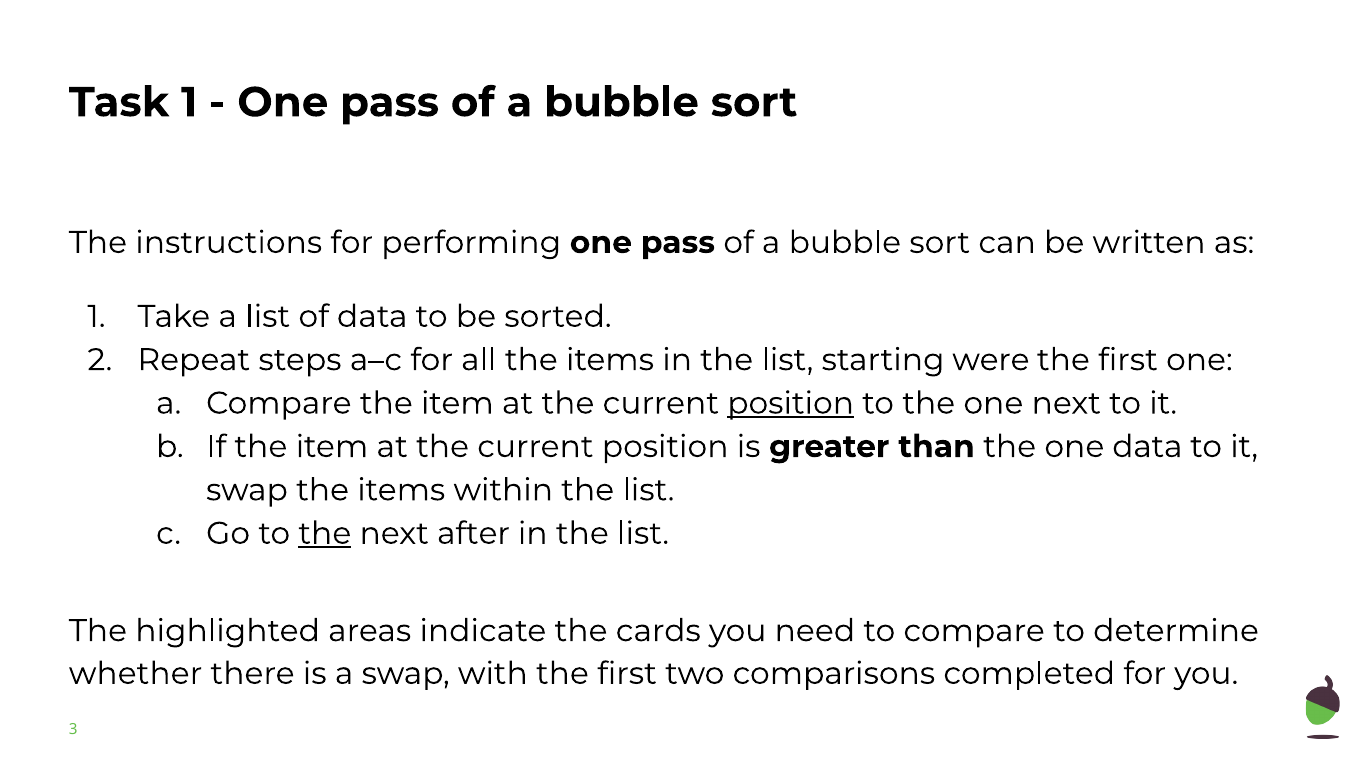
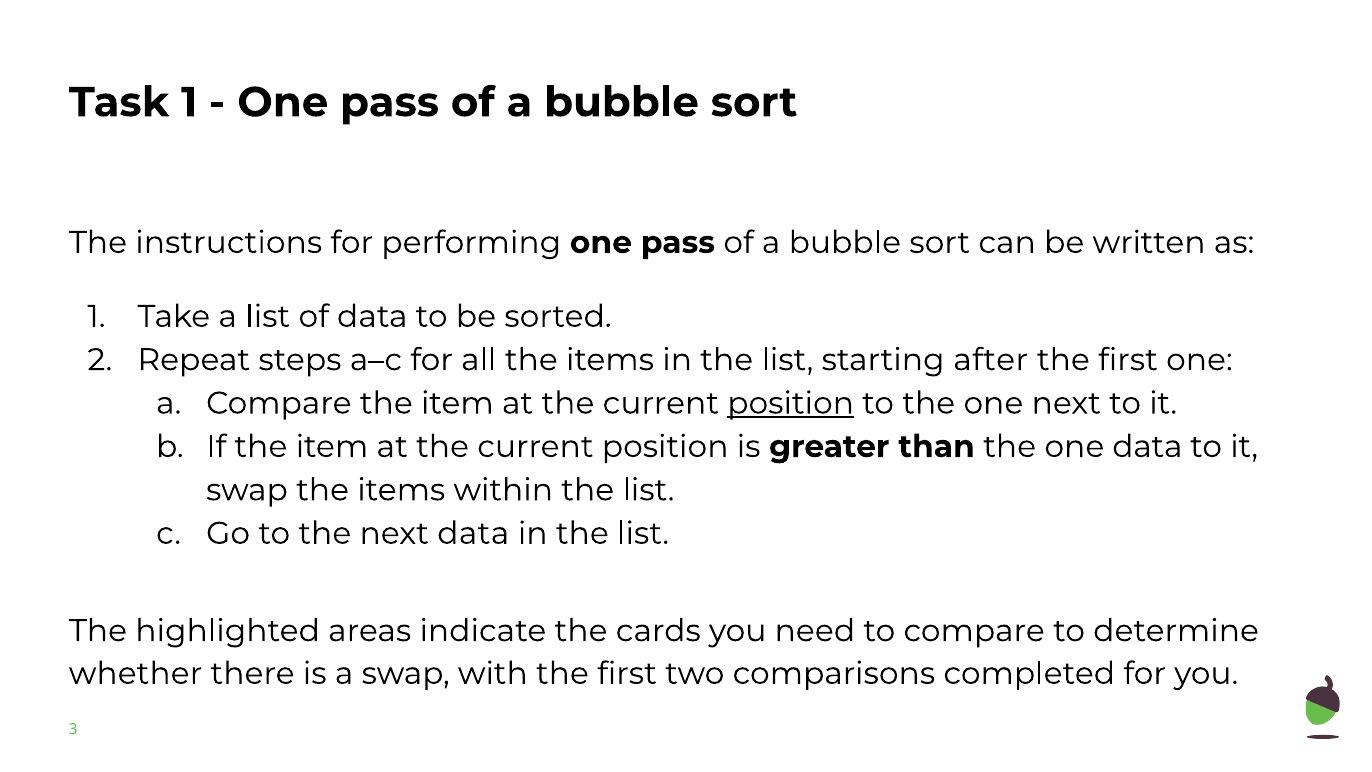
were: were -> after
the at (325, 533) underline: present -> none
next after: after -> data
